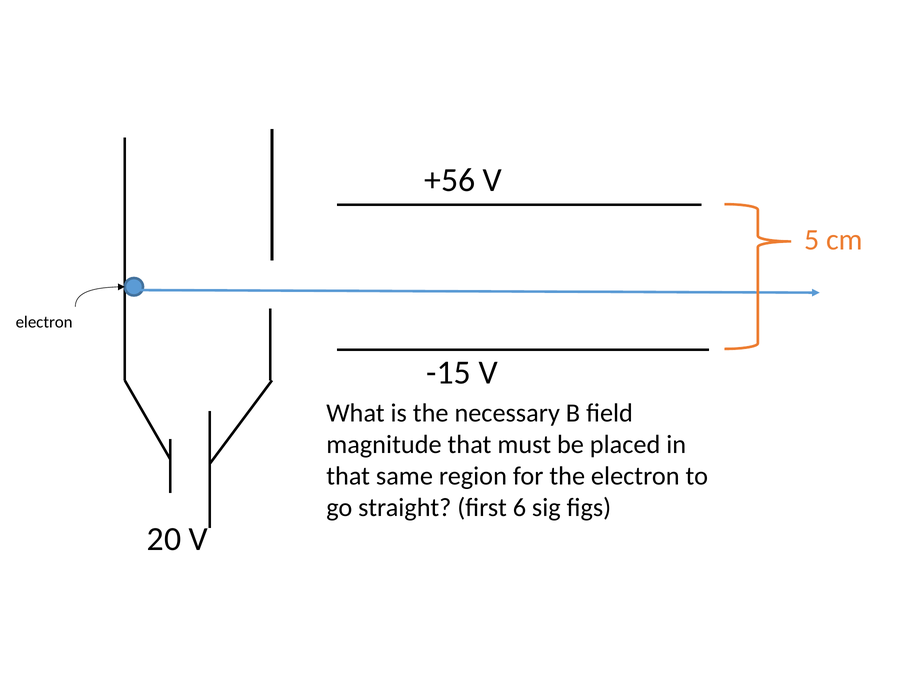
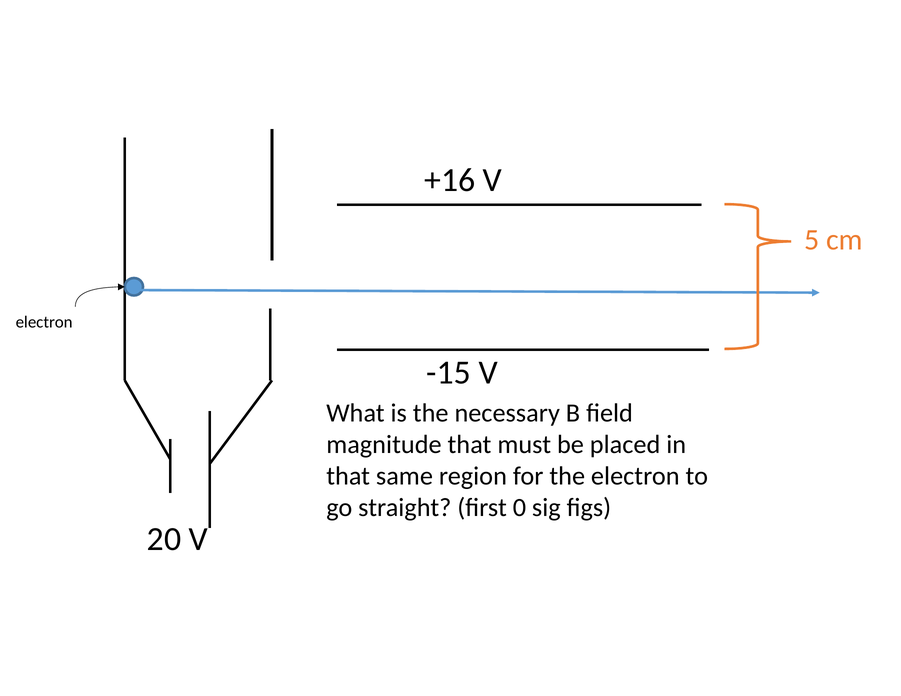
+56: +56 -> +16
6: 6 -> 0
